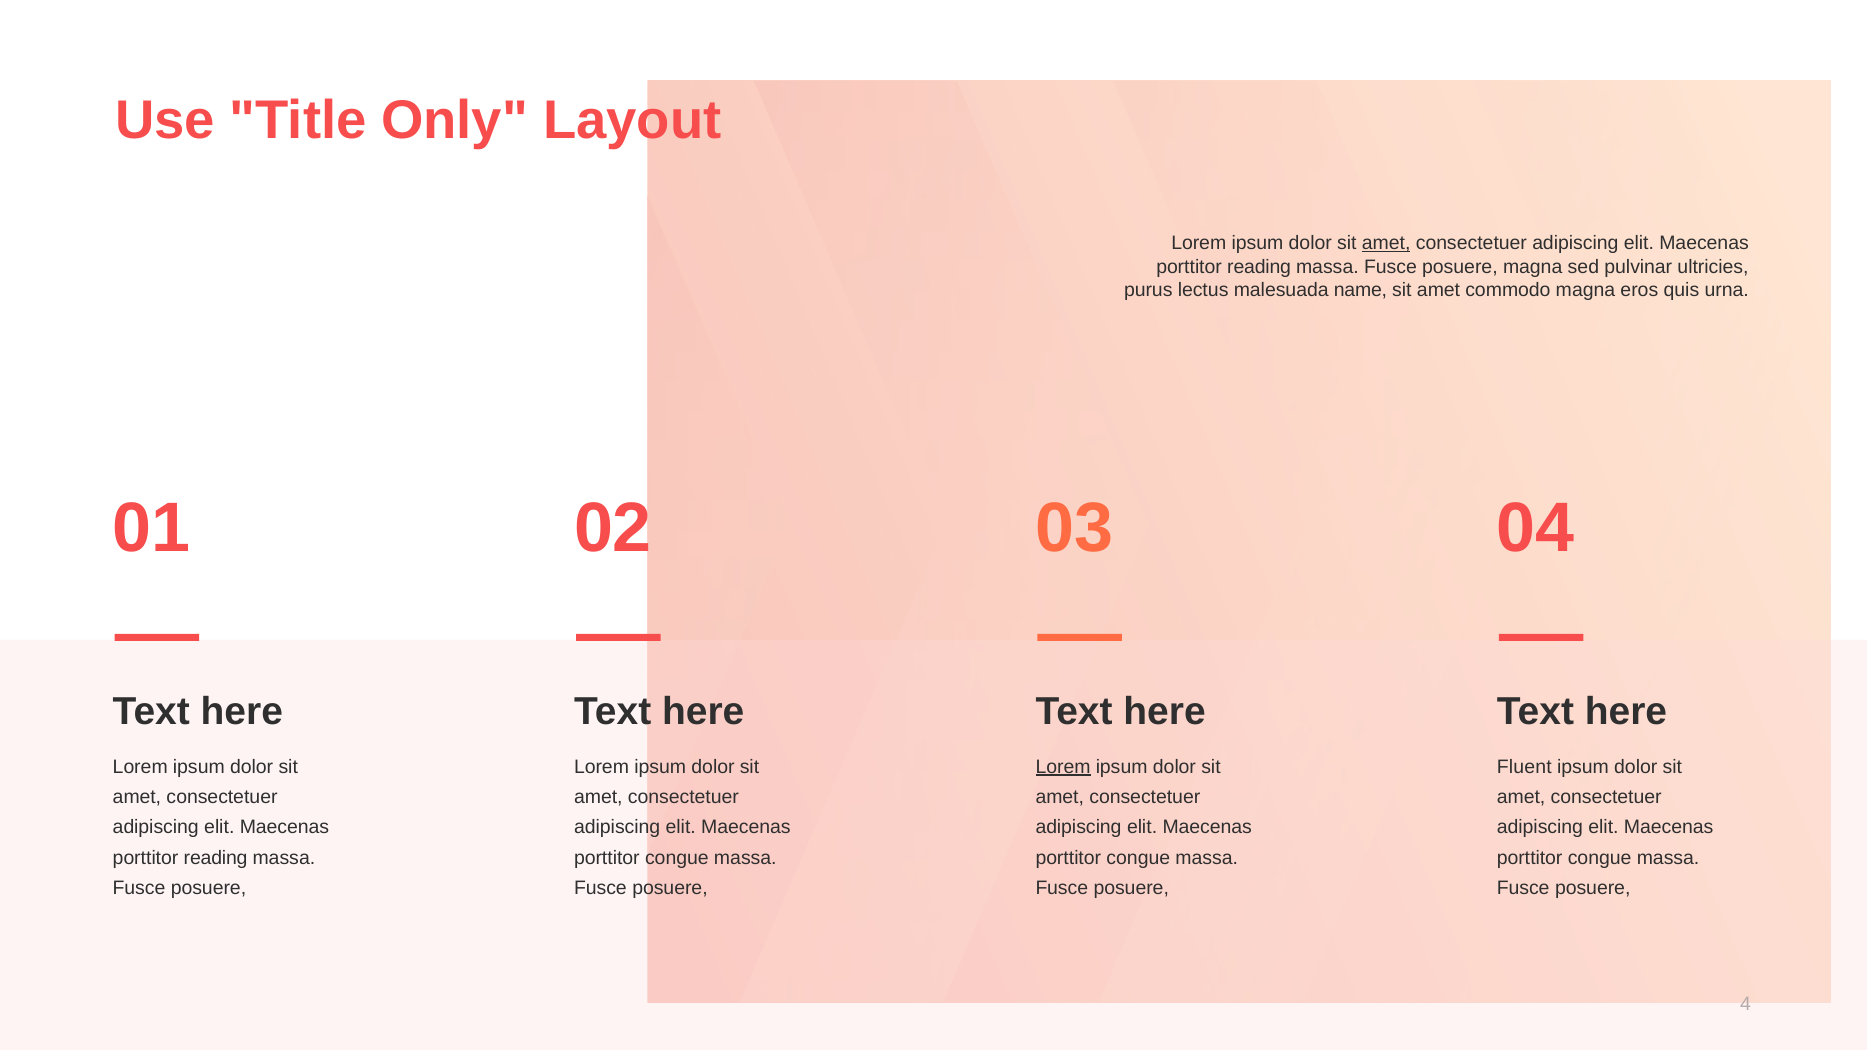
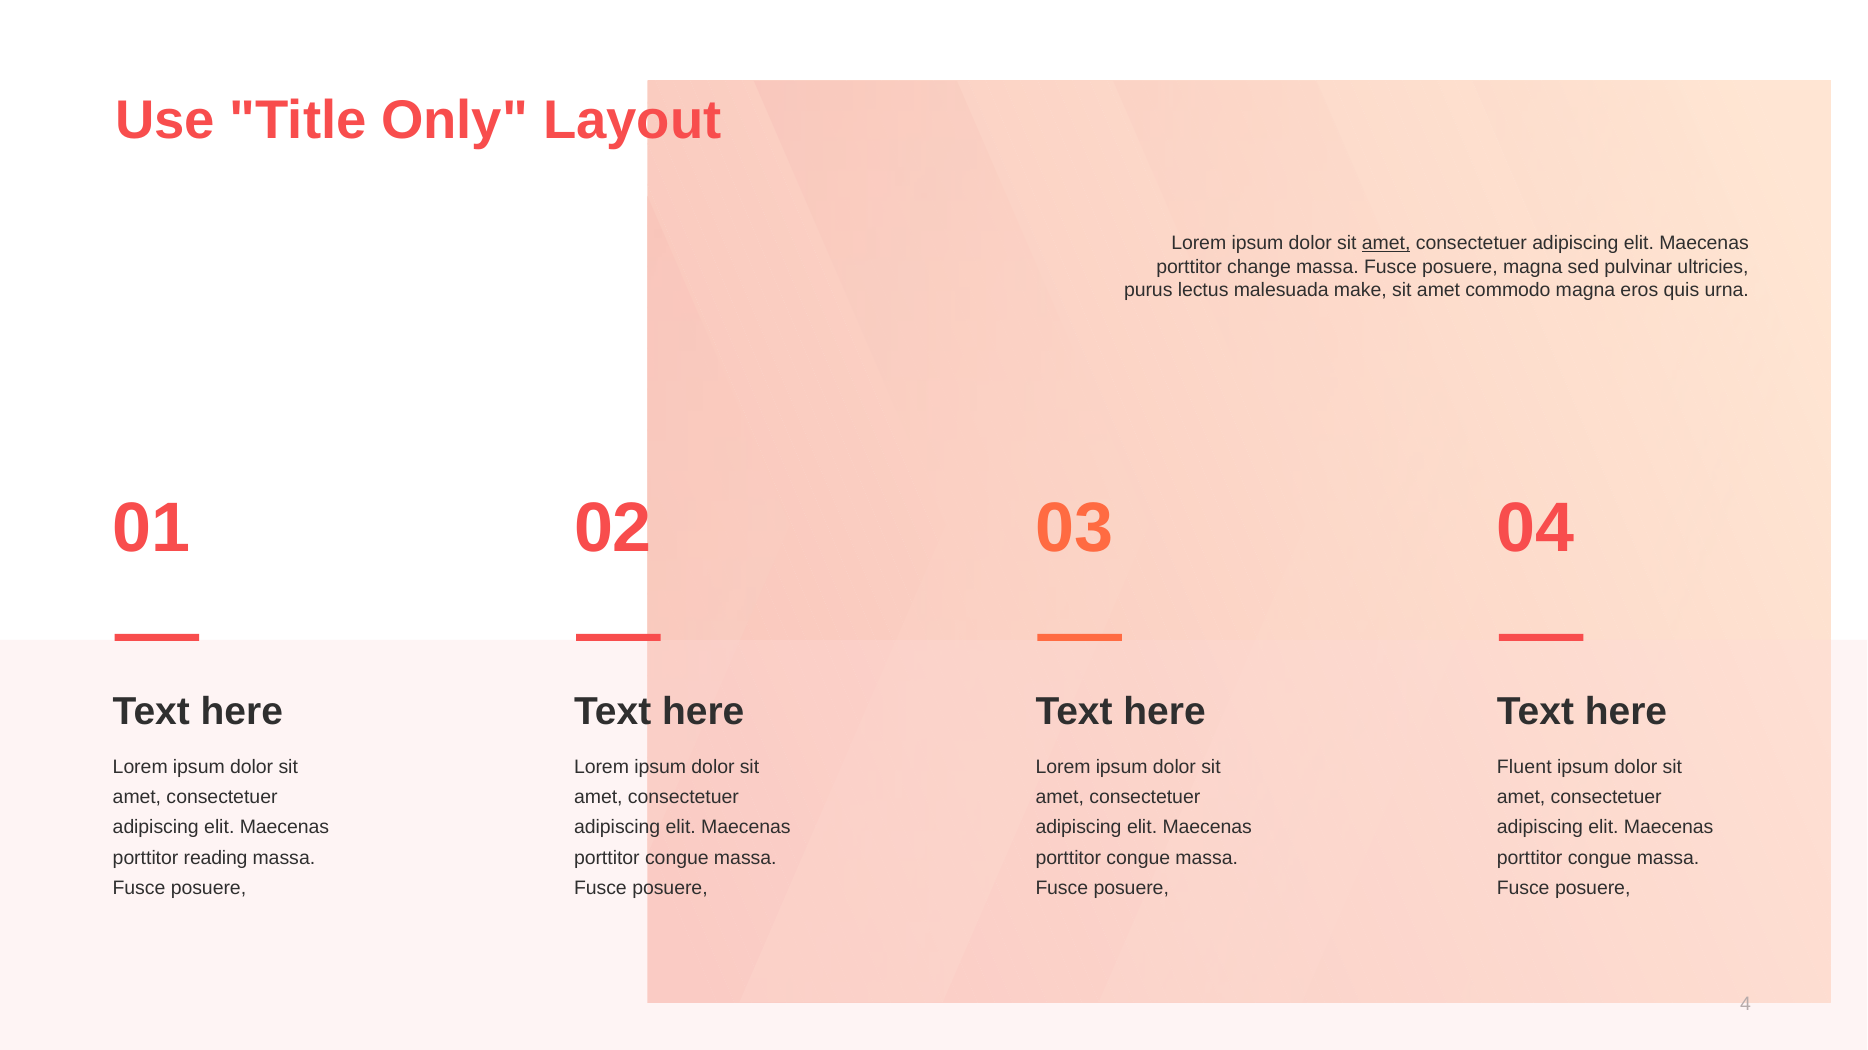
reading at (1259, 267): reading -> change
name: name -> make
Lorem at (1063, 767) underline: present -> none
